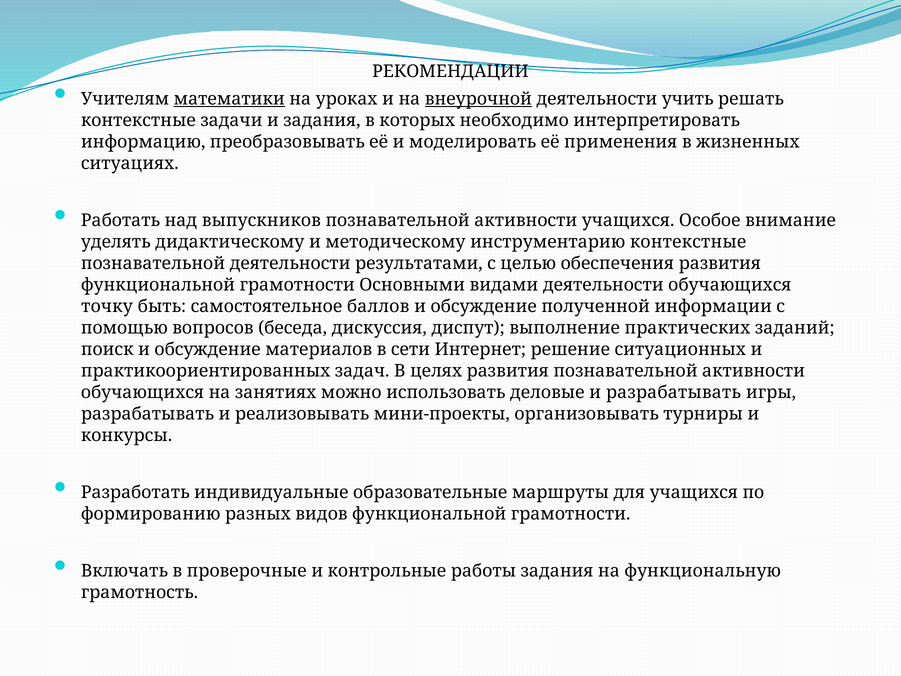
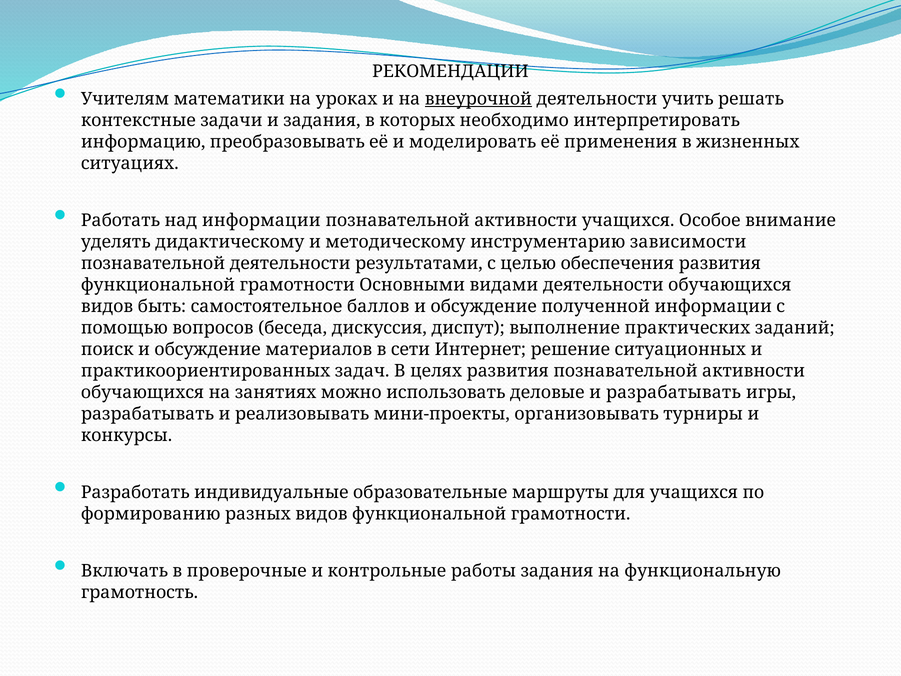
математики underline: present -> none
над выпускников: выпускников -> информации
инструментарию контекстные: контекстные -> зависимости
точку at (107, 306): точку -> видов
